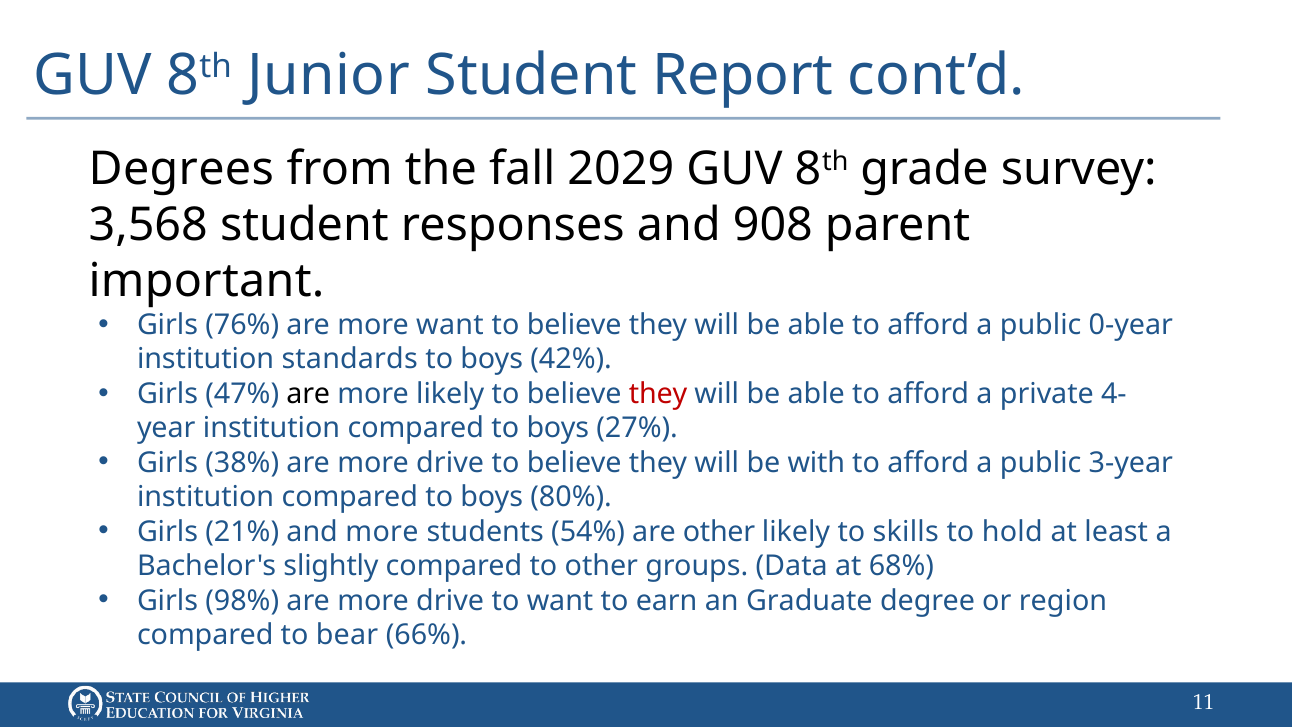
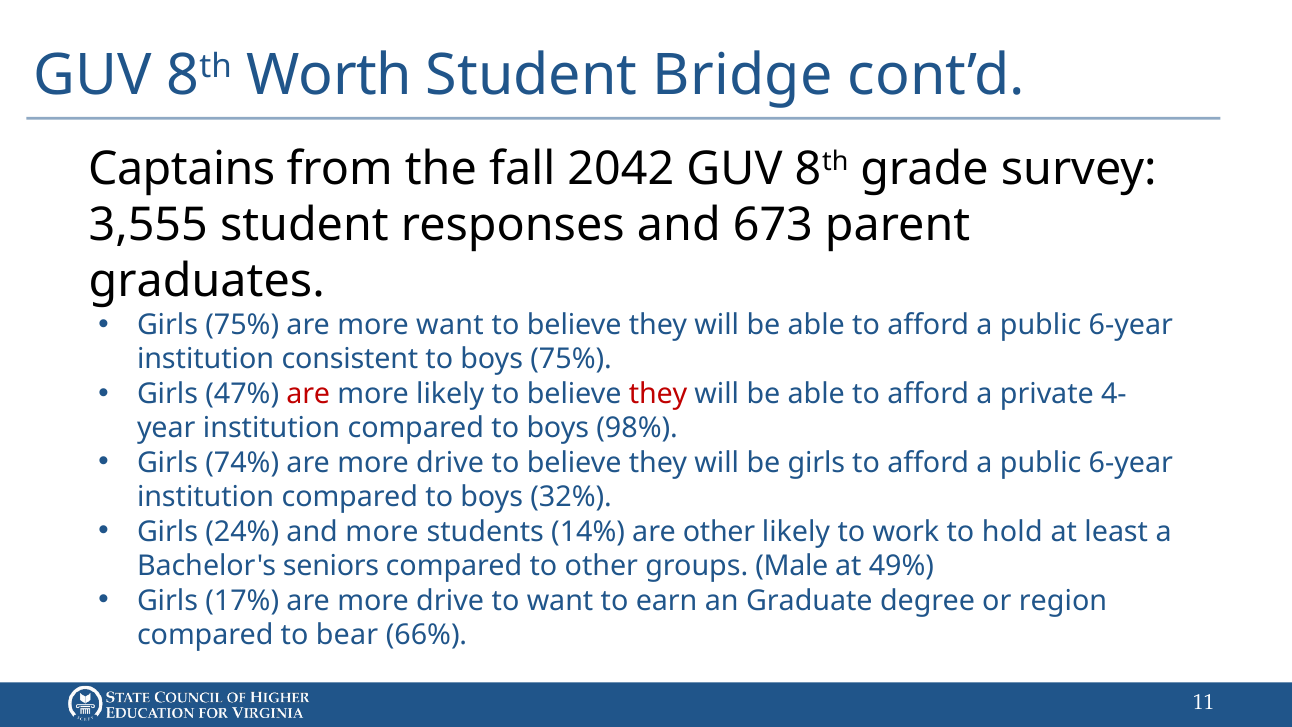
Junior: Junior -> Worth
Report: Report -> Bridge
Degrees: Degrees -> Captains
2029: 2029 -> 2042
3,568: 3,568 -> 3,555
908: 908 -> 673
important: important -> graduates
Girls 76%: 76% -> 75%
0-year at (1131, 325): 0-year -> 6-year
standards: standards -> consistent
boys 42%: 42% -> 75%
are at (308, 394) colour: black -> red
27%: 27% -> 98%
38%: 38% -> 74%
be with: with -> girls
3-year at (1131, 463): 3-year -> 6-year
80%: 80% -> 32%
21%: 21% -> 24%
54%: 54% -> 14%
skills: skills -> work
slightly: slightly -> seniors
Data: Data -> Male
68%: 68% -> 49%
98%: 98% -> 17%
